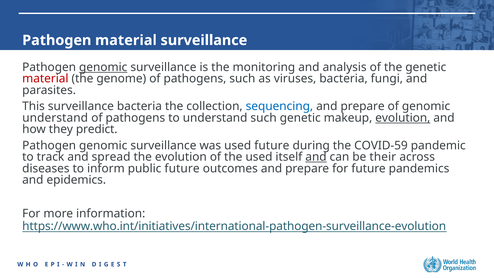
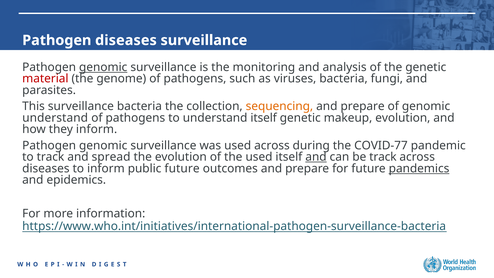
Pathogen material: material -> diseases
sequencing colour: blue -> orange
understand such: such -> itself
evolution at (403, 118) underline: present -> none
they predict: predict -> inform
used future: future -> across
COVID-59: COVID-59 -> COVID-77
be their: their -> track
pandemics underline: none -> present
https://www.who.int/initiatives/international-pathogen-surveillance-evolution: https://www.who.int/initiatives/international-pathogen-surveillance-evolution -> https://www.who.int/initiatives/international-pathogen-surveillance-bacteria
